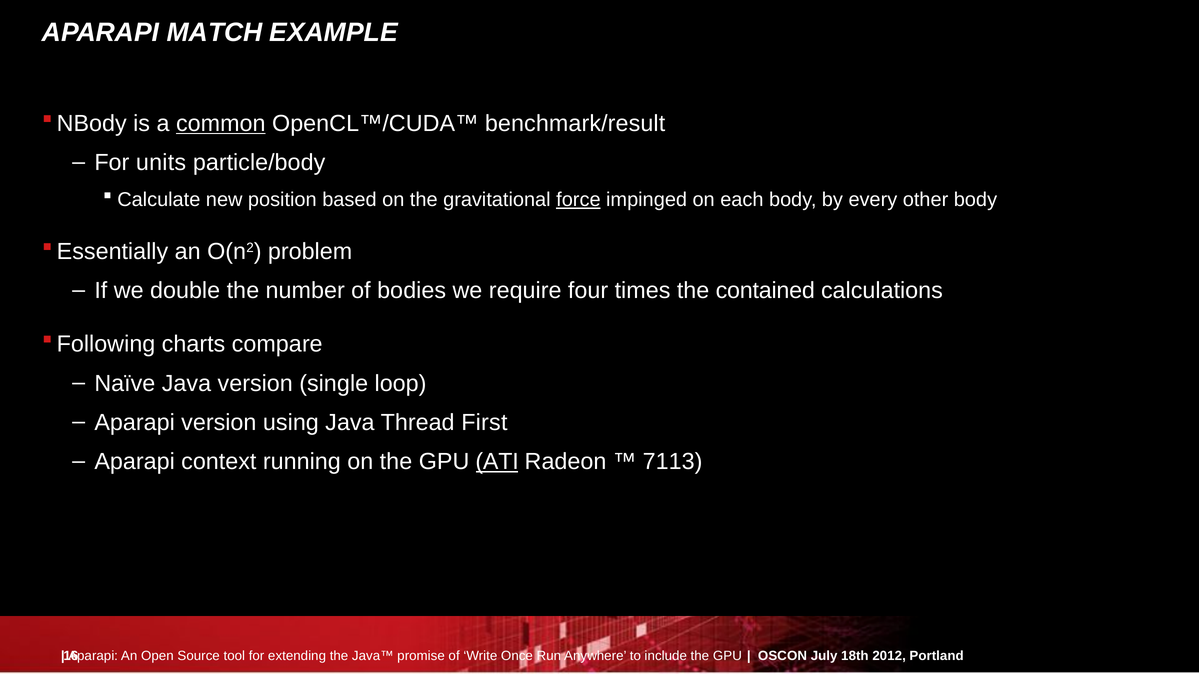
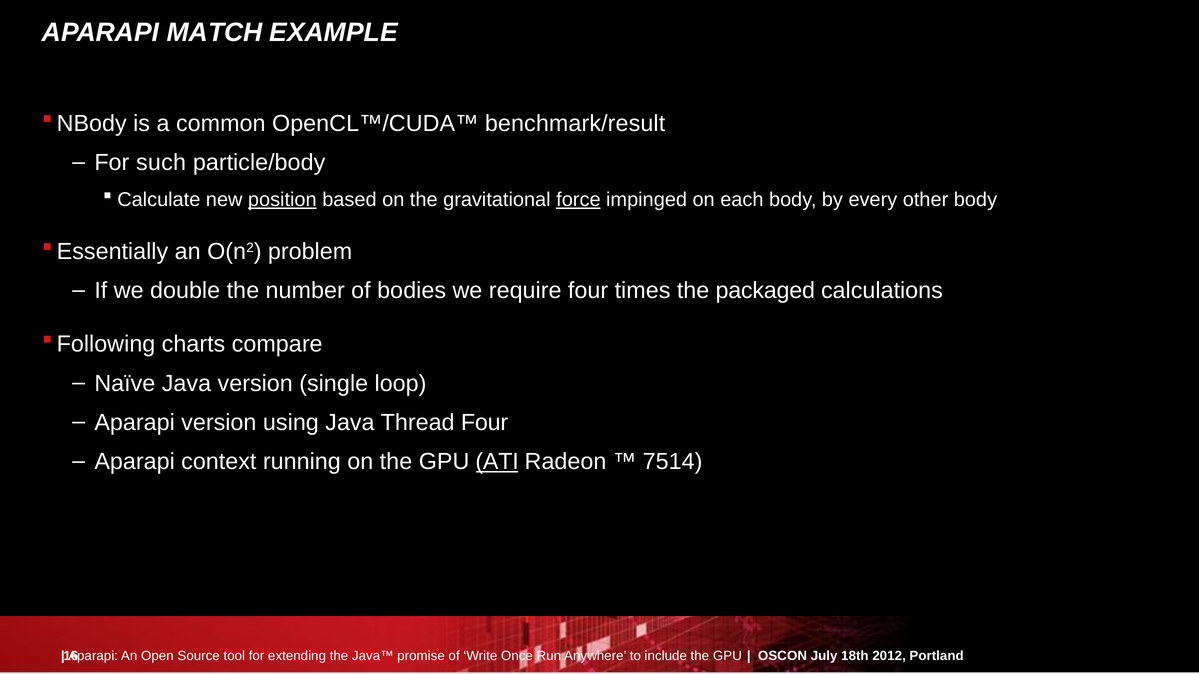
common underline: present -> none
units: units -> such
position underline: none -> present
contained: contained -> packaged
Thread First: First -> Four
7113: 7113 -> 7514
